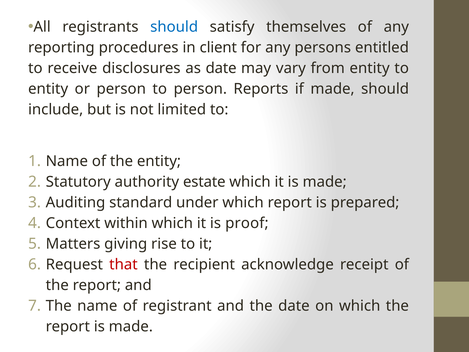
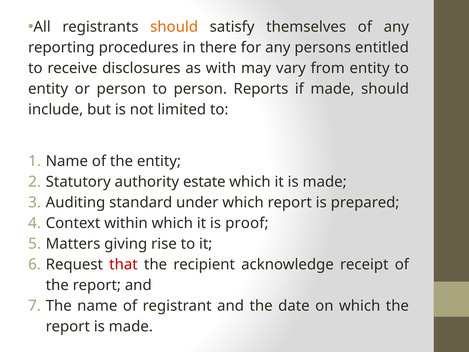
should at (174, 27) colour: blue -> orange
client: client -> there
as date: date -> with
